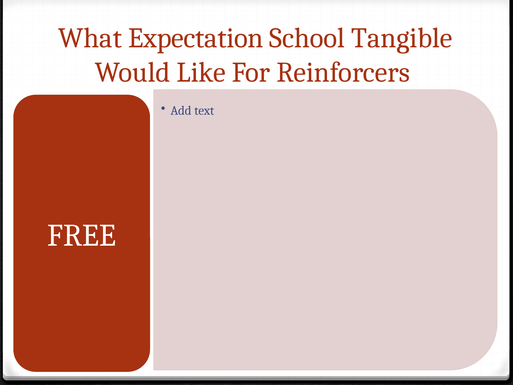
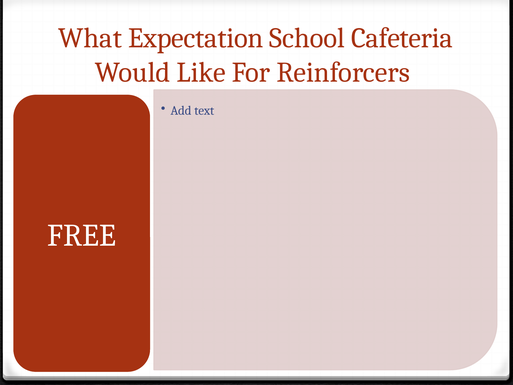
Tangible: Tangible -> Cafeteria
